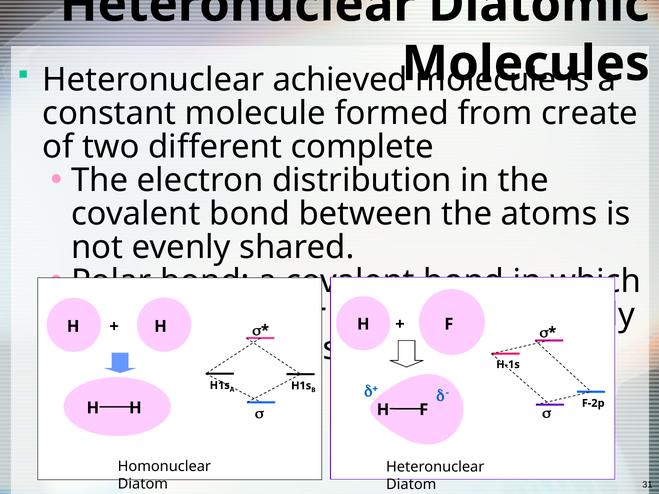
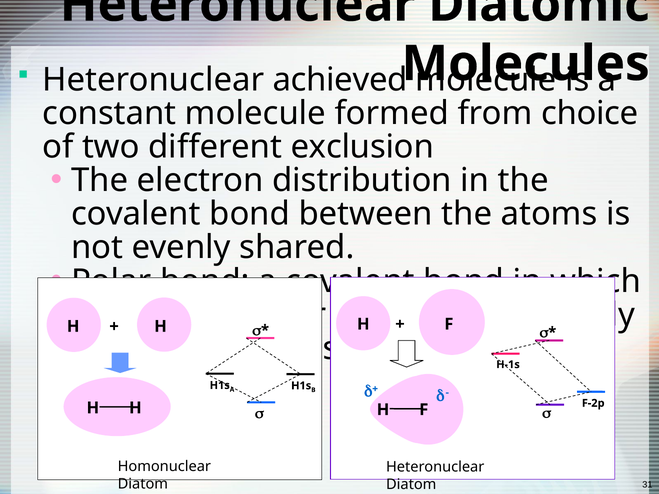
create: create -> choice
complete: complete -> exclusion
